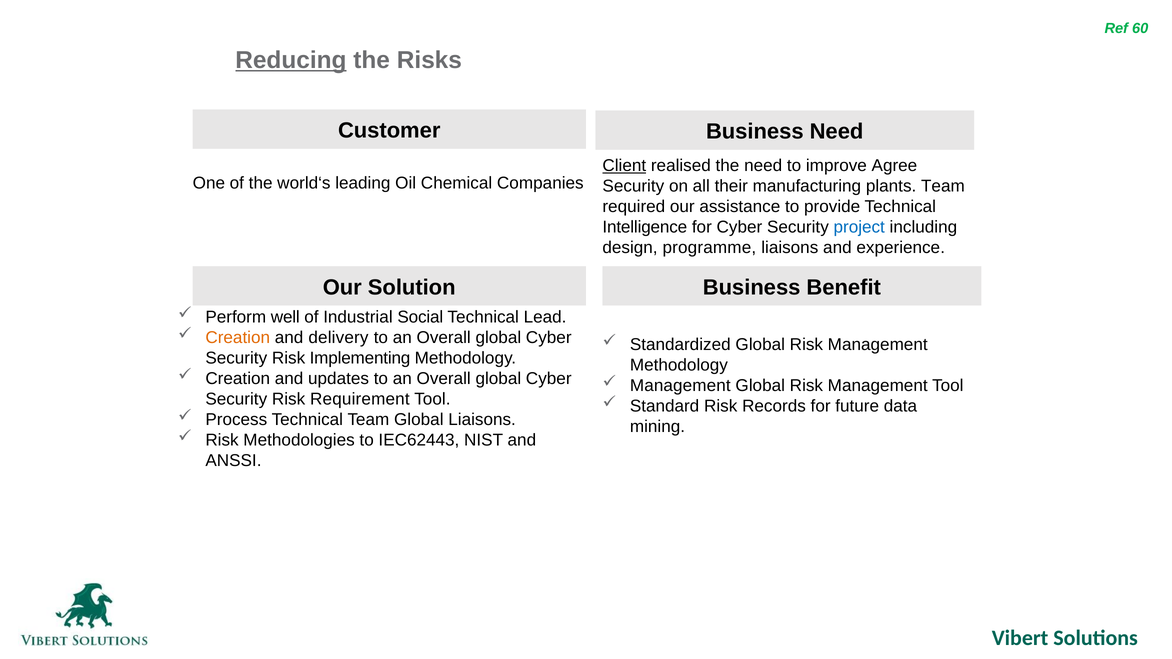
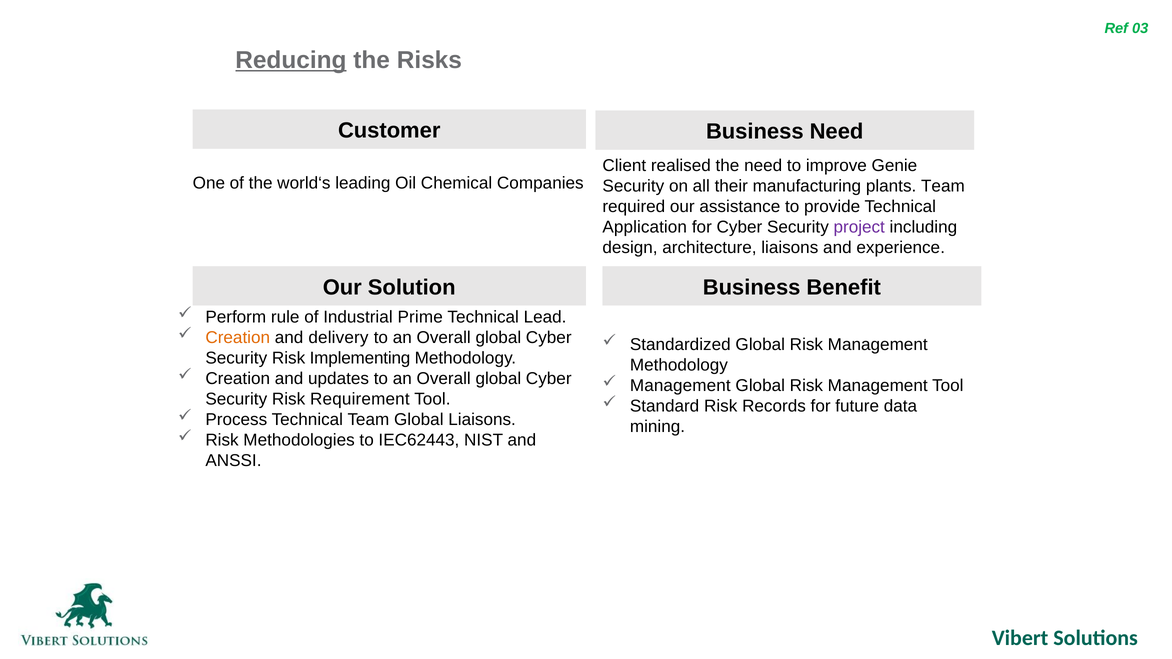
60: 60 -> 03
Client underline: present -> none
Agree: Agree -> Genie
Intelligence: Intelligence -> Application
project colour: blue -> purple
programme: programme -> architecture
well: well -> rule
Social: Social -> Prime
